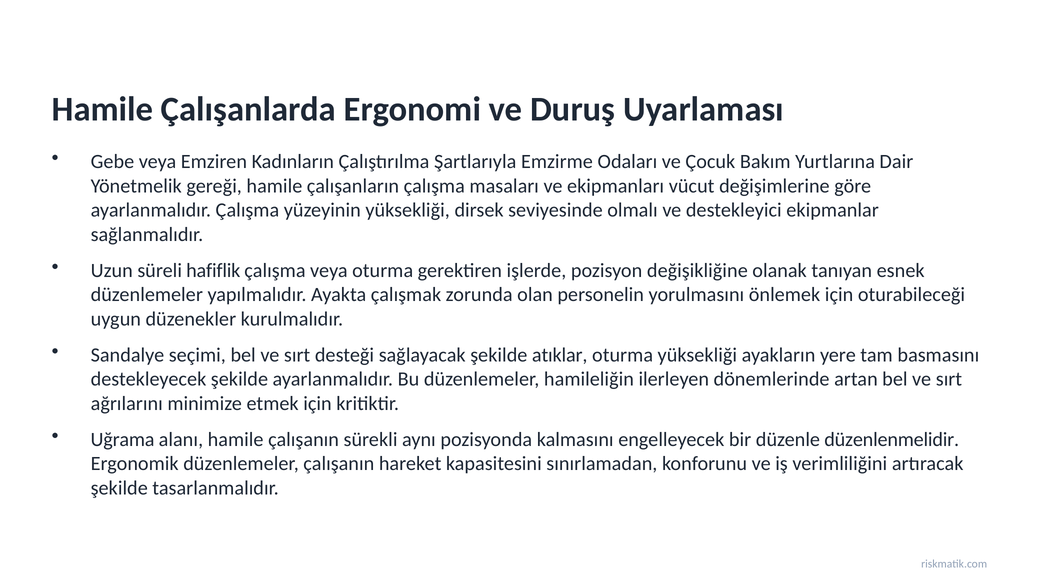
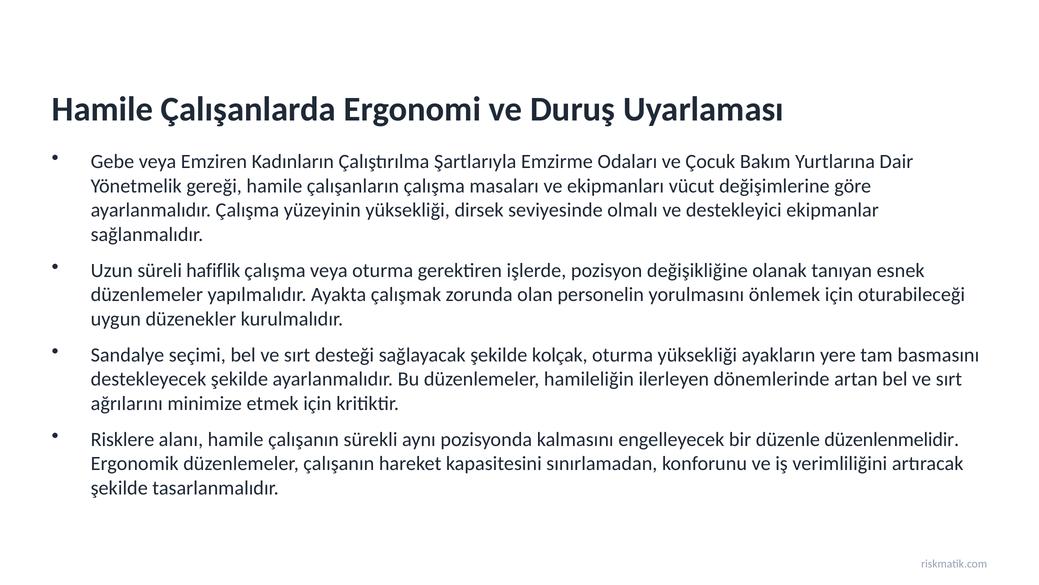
atıklar: atıklar -> kolçak
Uğrama: Uğrama -> Risklere
